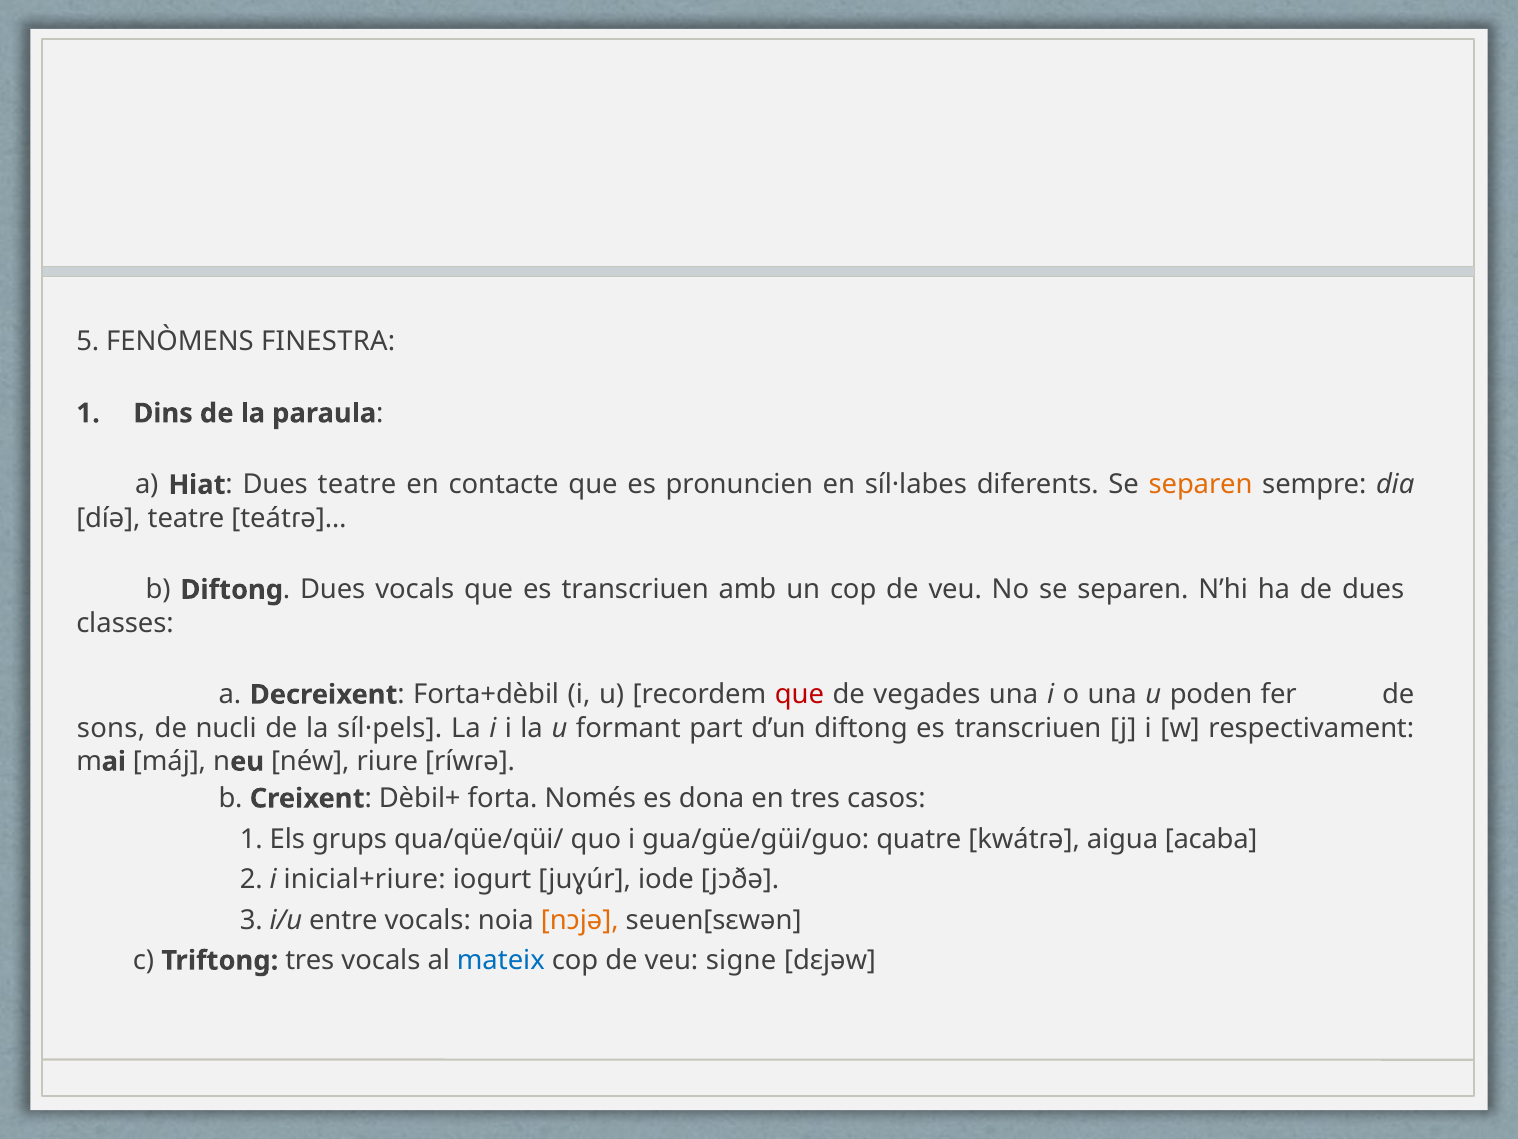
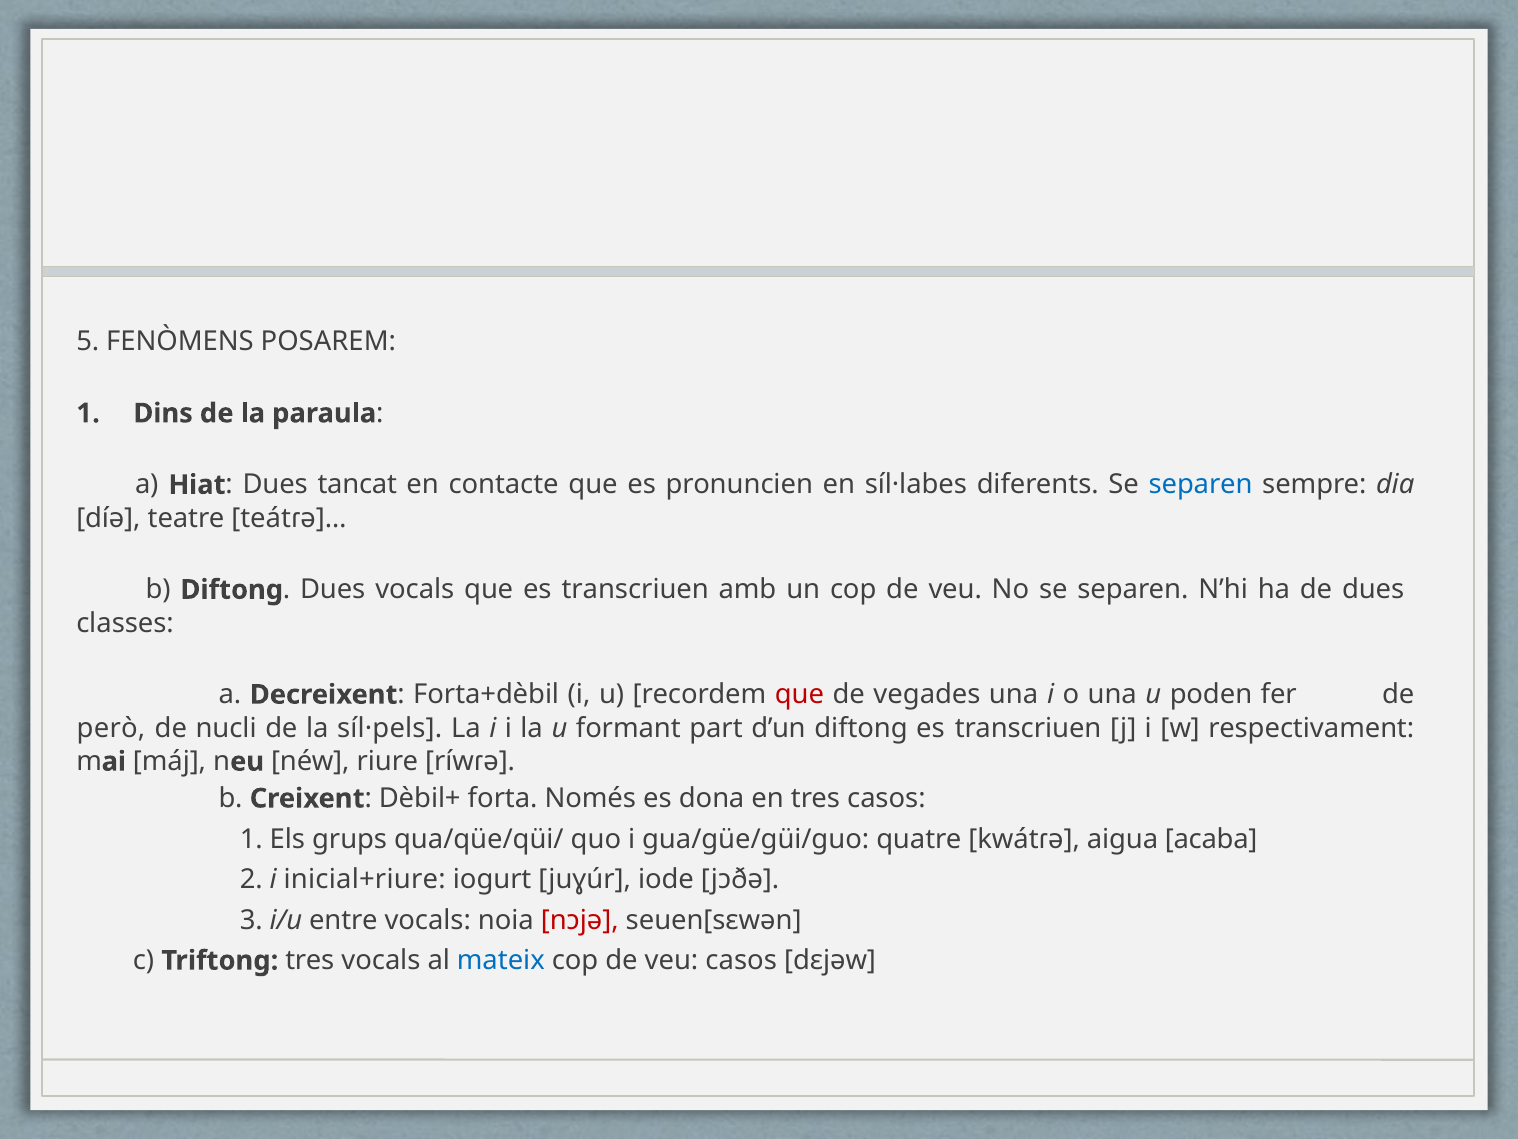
FINESTRA: FINESTRA -> POSAREM
Dues teatre: teatre -> tancat
separen at (1201, 485) colour: orange -> blue
sons: sons -> però
nɔjə colour: orange -> red
veu signe: signe -> casos
